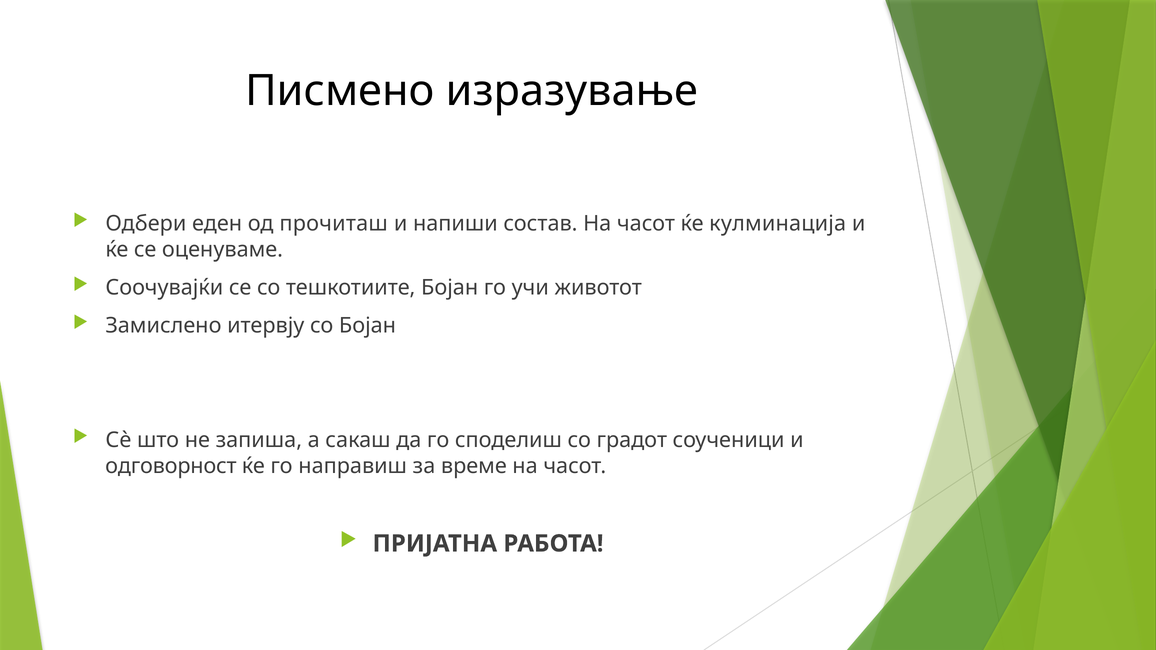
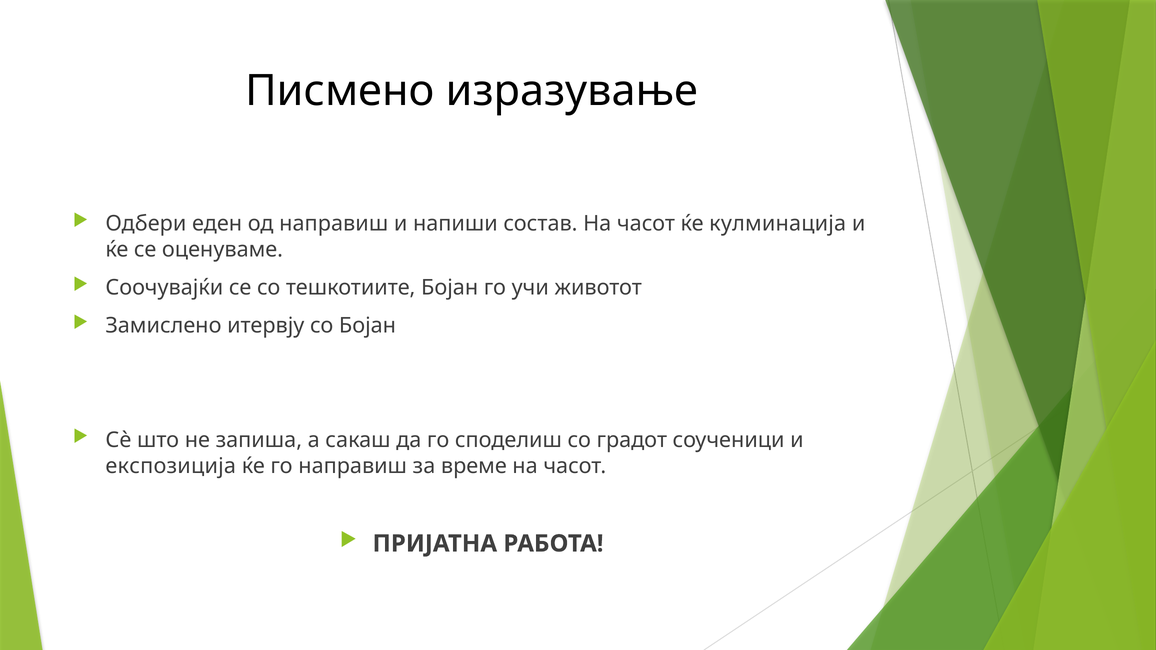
од прочиташ: прочиташ -> направиш
одговорност: одговорност -> експозиција
